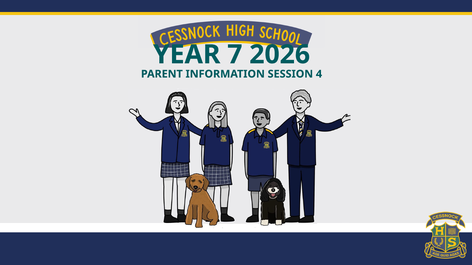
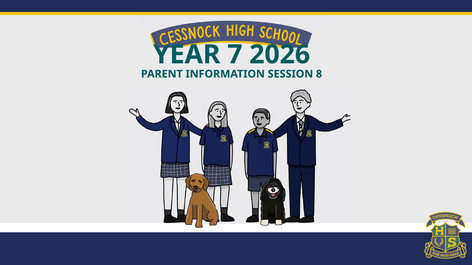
4: 4 -> 8
